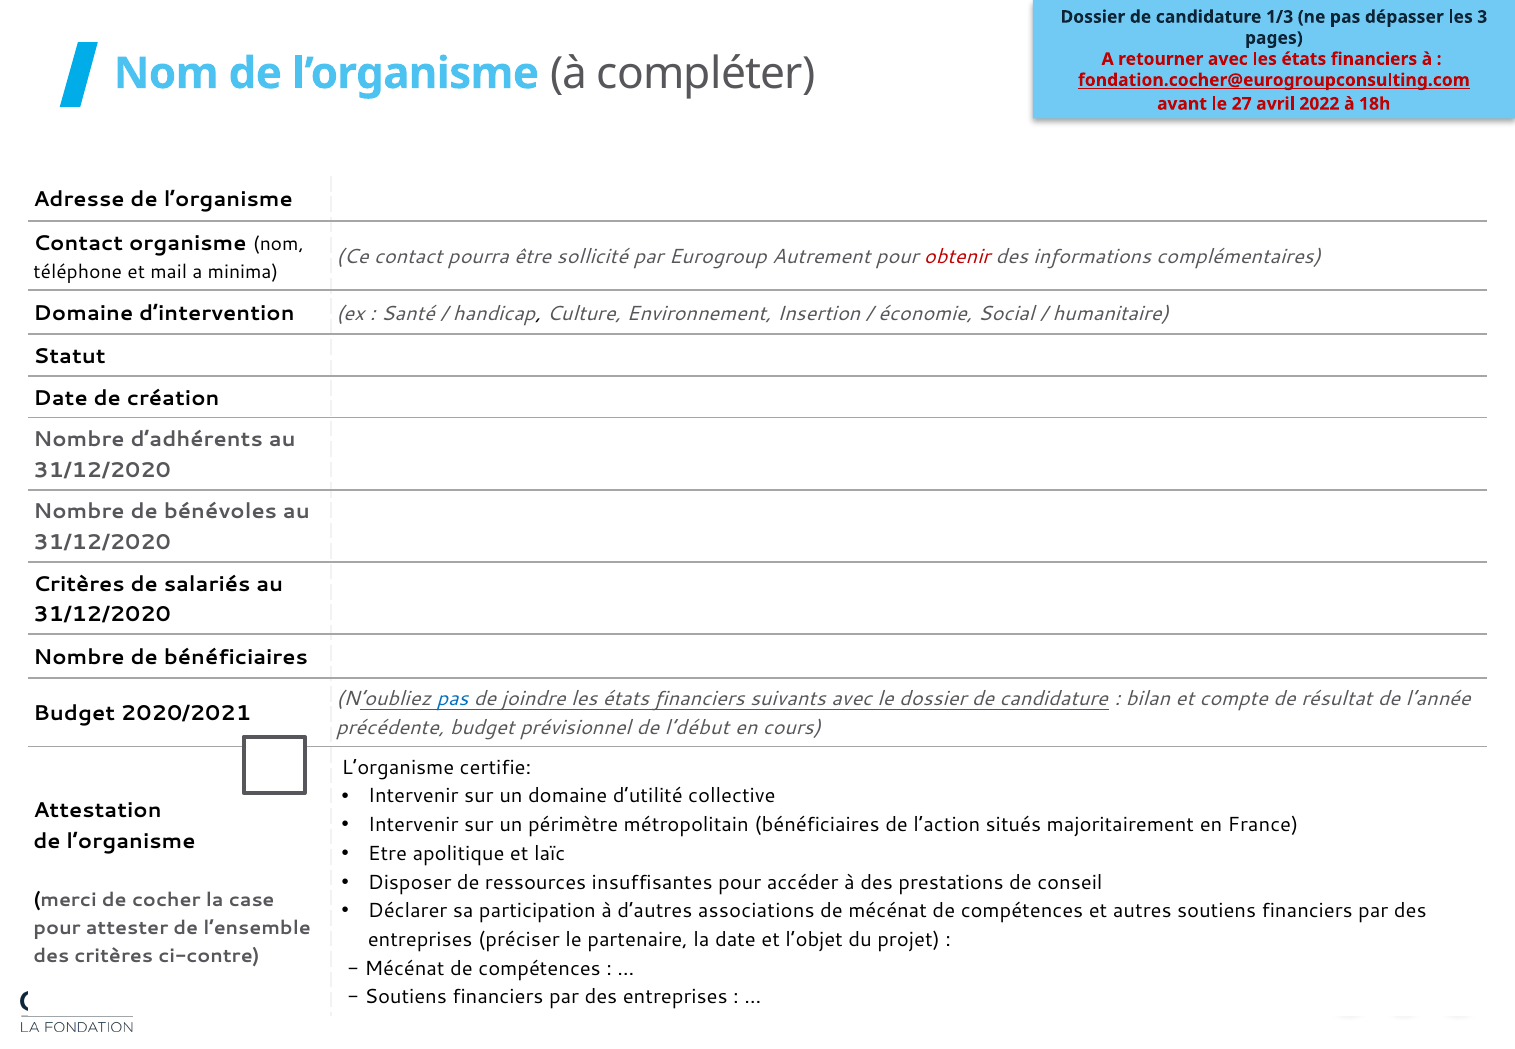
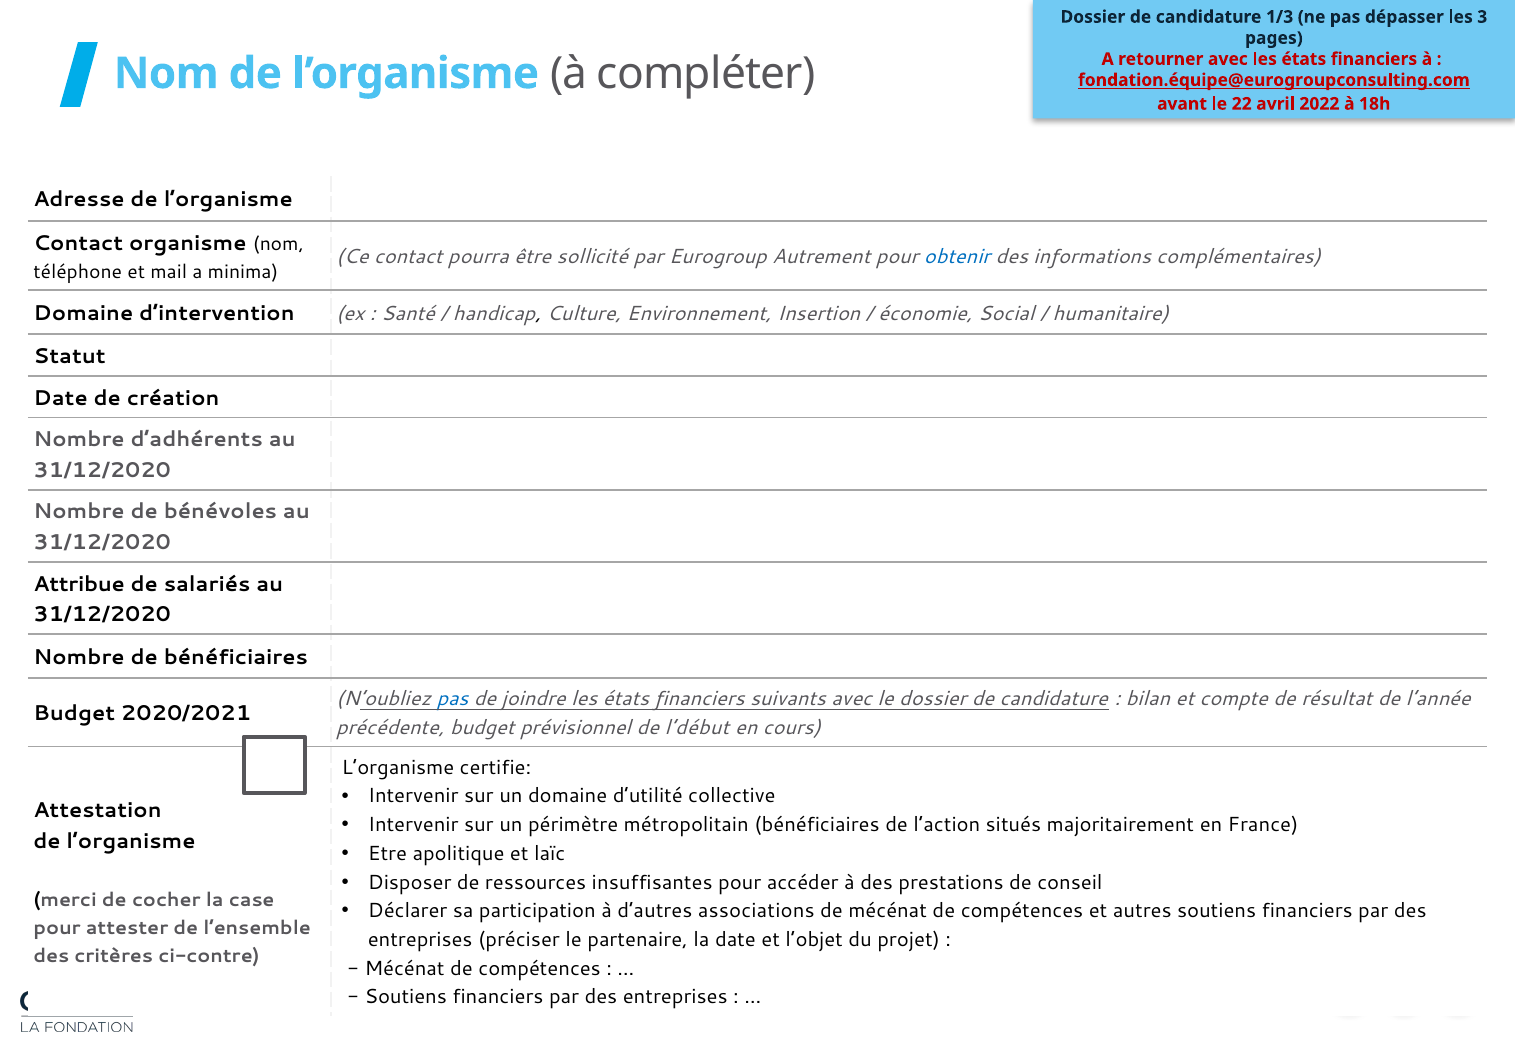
fondation.cocher@eurogroupconsulting.com: fondation.cocher@eurogroupconsulting.com -> fondation.équipe@eurogroupconsulting.com
27: 27 -> 22
obtenir colour: red -> blue
Critères at (79, 584): Critères -> Attribue
